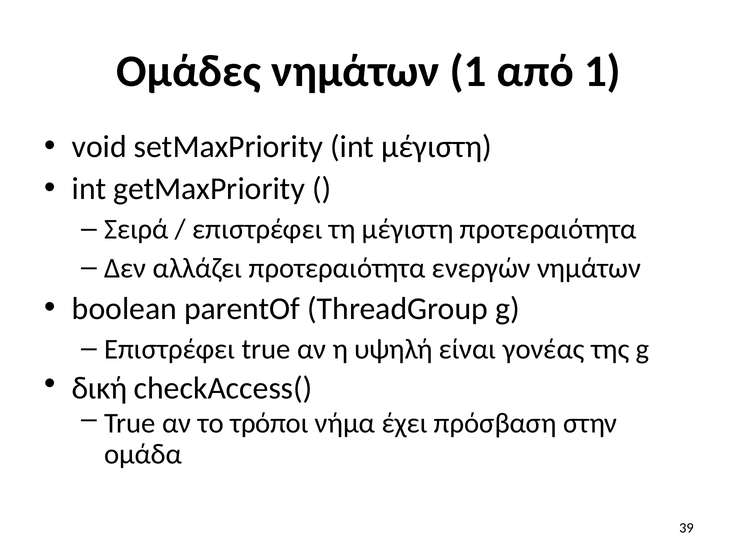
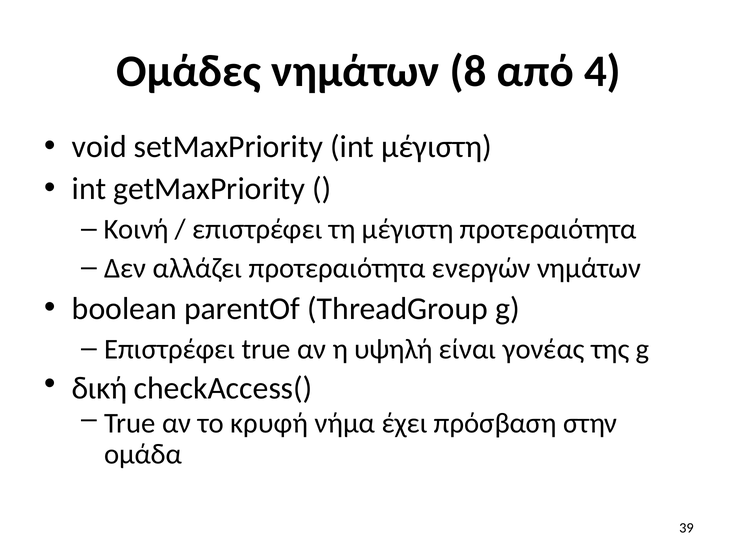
νημάτων 1: 1 -> 8
από 1: 1 -> 4
Σειρά: Σειρά -> Κοινή
τρόποι: τρόποι -> κρυφή
